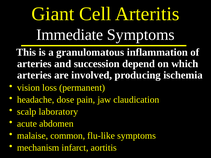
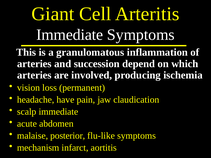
dose: dose -> have
scalp laboratory: laboratory -> immediate
common: common -> posterior
